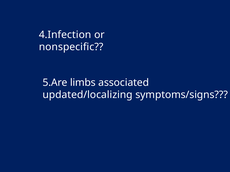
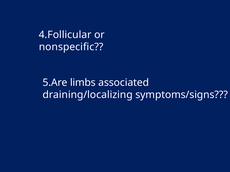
4.Infection: 4.Infection -> 4.Follicular
updated/localizing: updated/localizing -> draining/localizing
